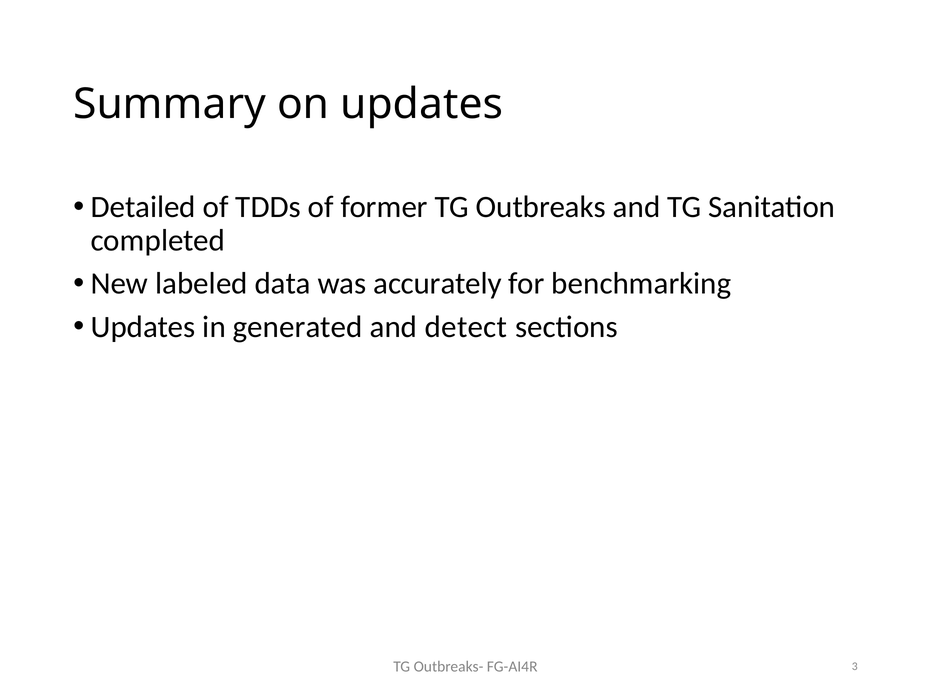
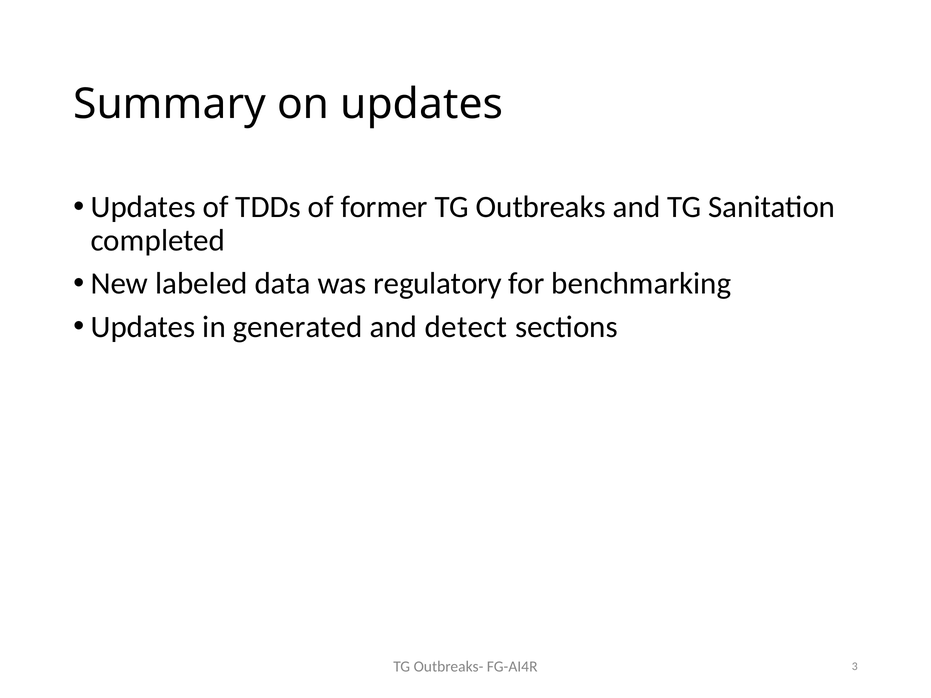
Detailed at (143, 207): Detailed -> Updates
accurately: accurately -> regulatory
